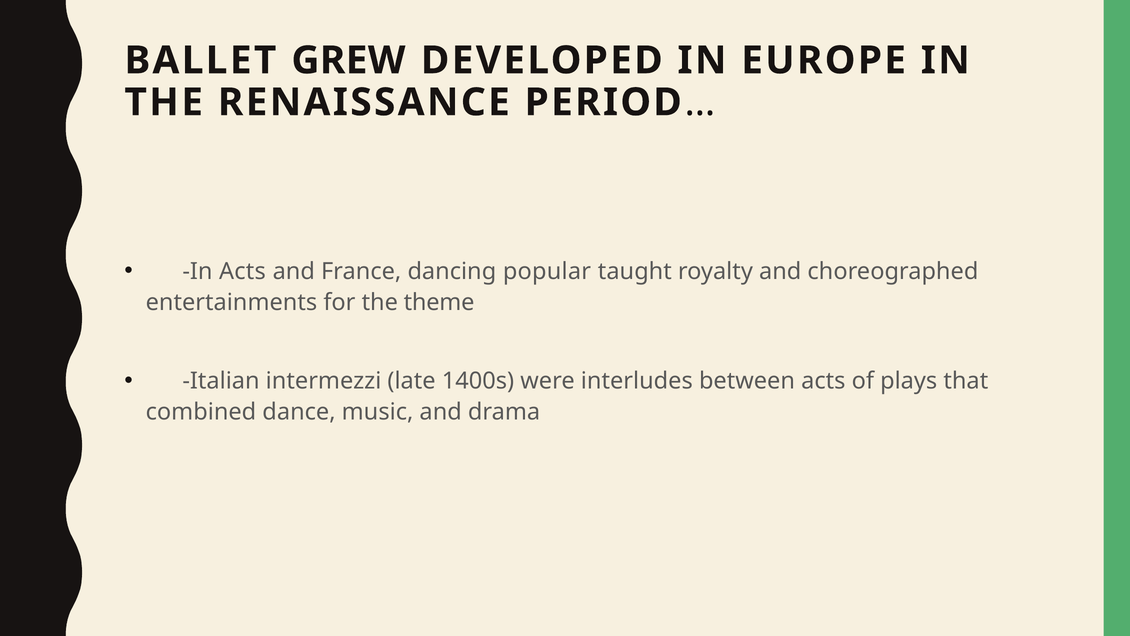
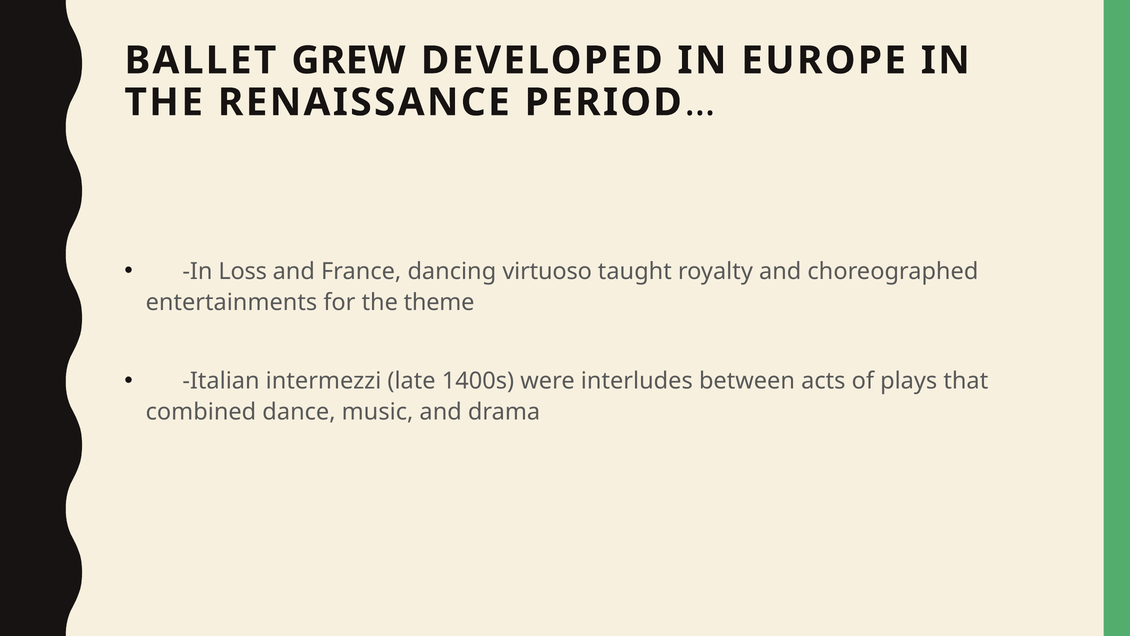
In Acts: Acts -> Loss
popular: popular -> virtuoso
